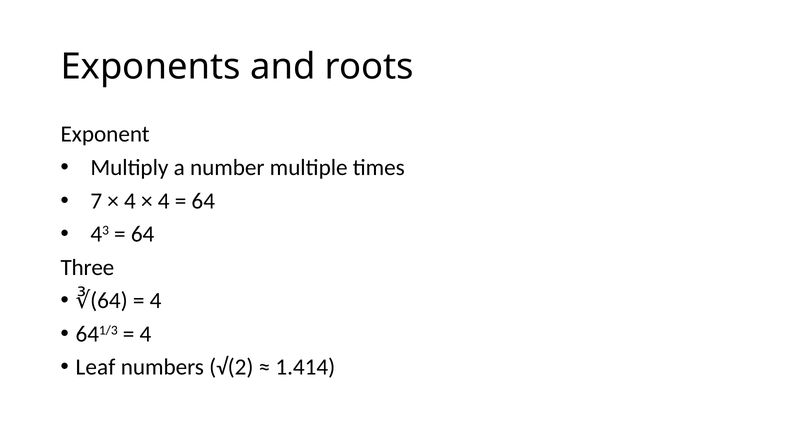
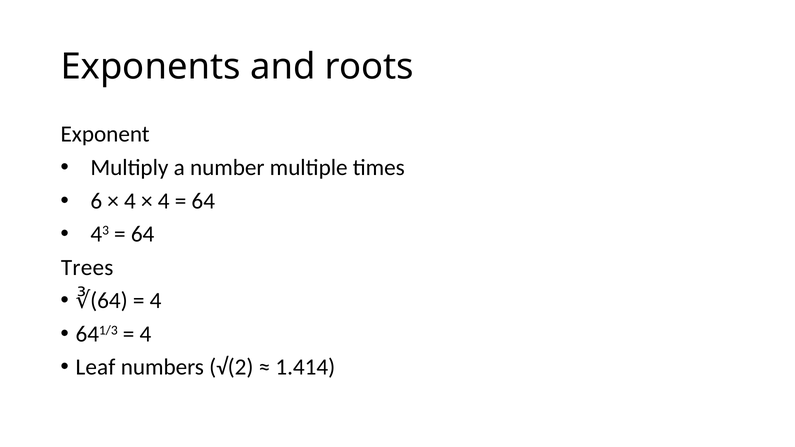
7: 7 -> 6
Three: Three -> Trees
